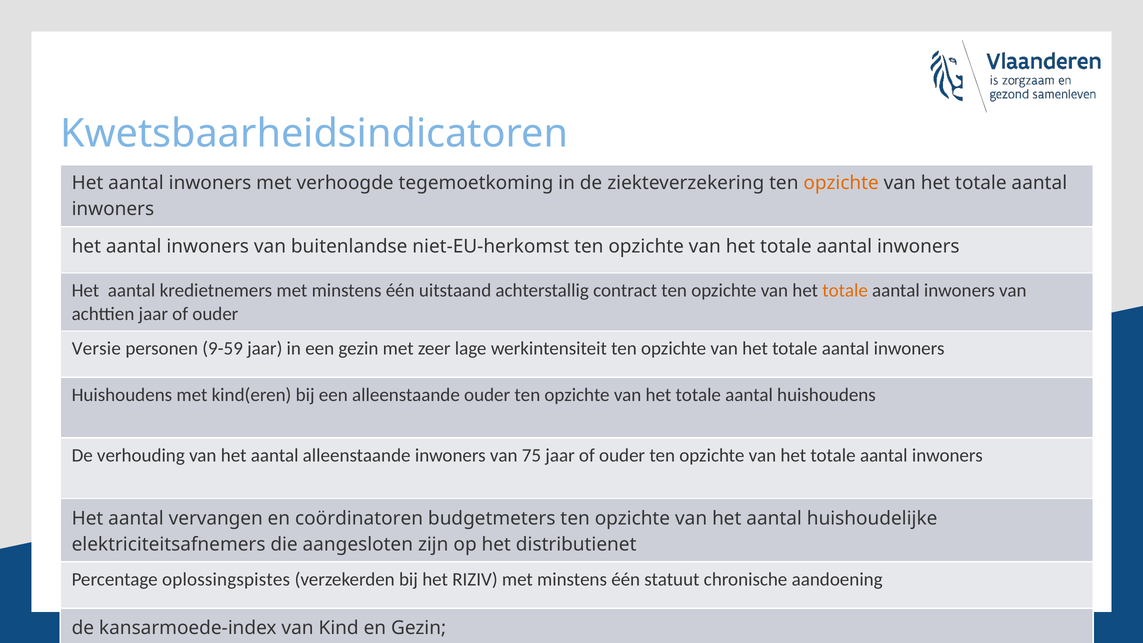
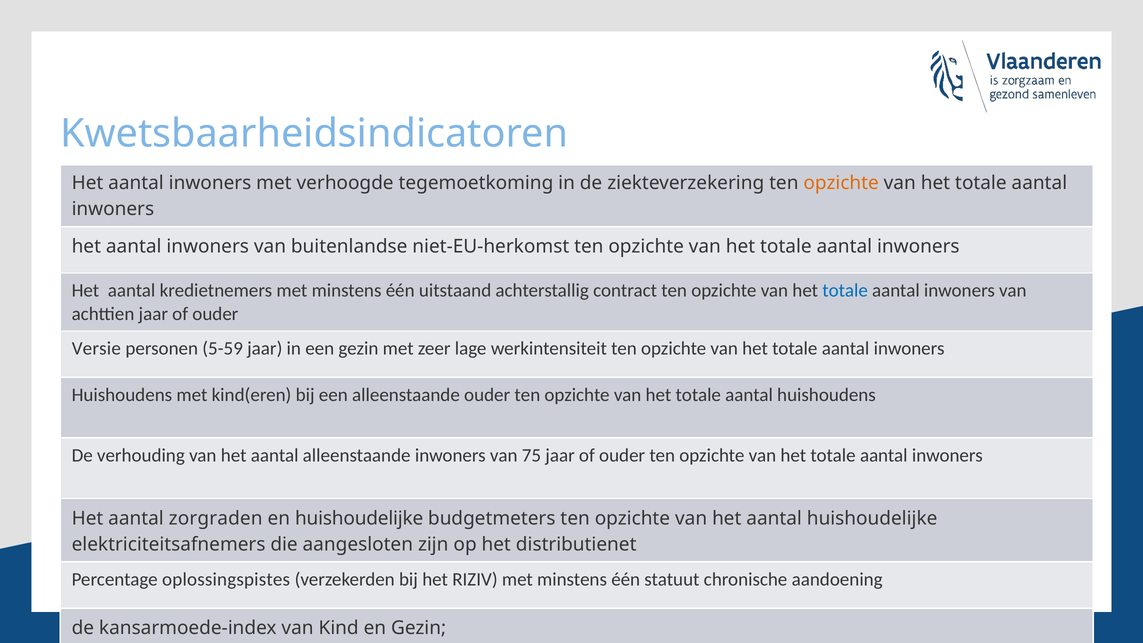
totale at (845, 291) colour: orange -> blue
9-59: 9-59 -> 5-59
vervangen: vervangen -> zorgraden
en coördinatoren: coördinatoren -> huishoudelijke
